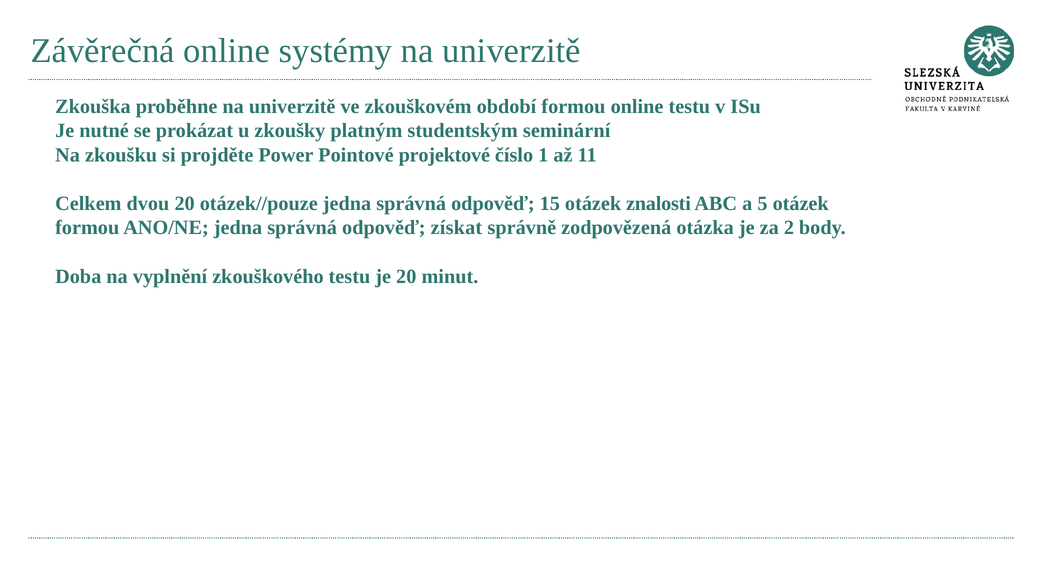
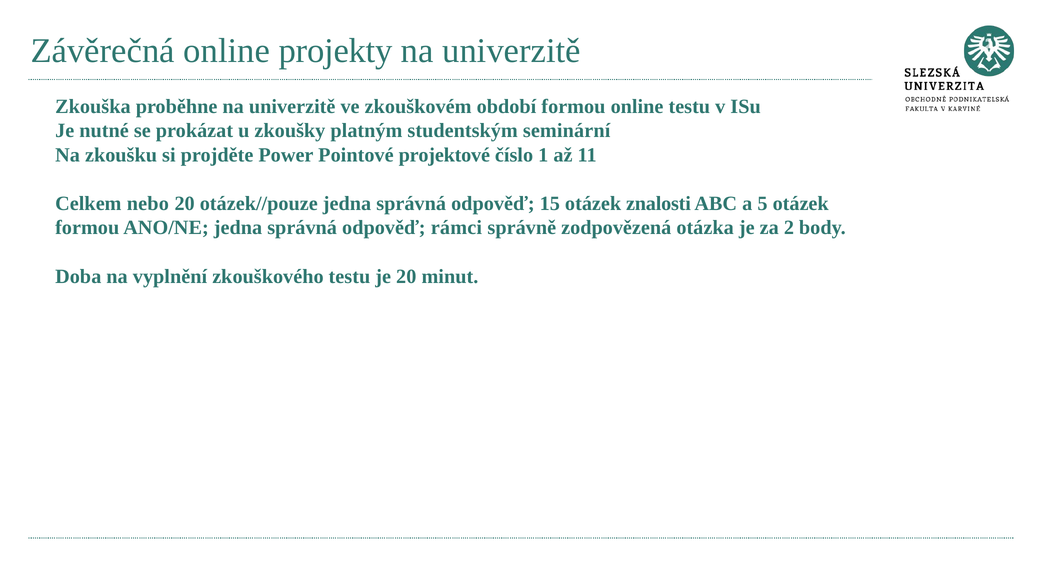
systémy: systémy -> projekty
dvou: dvou -> nebo
získat: získat -> rámci
